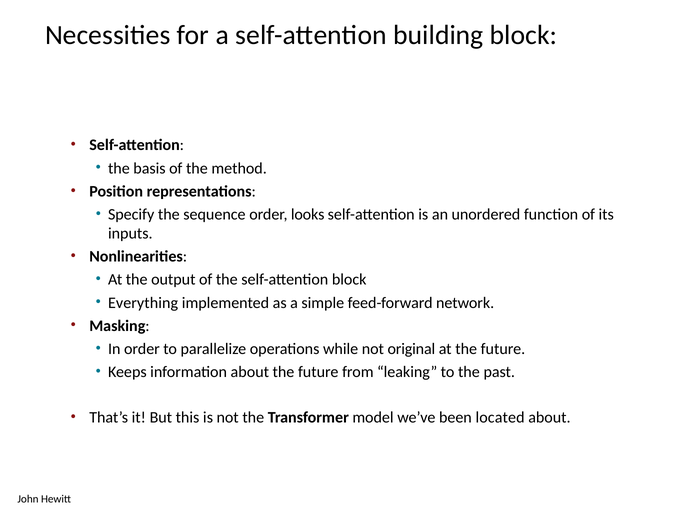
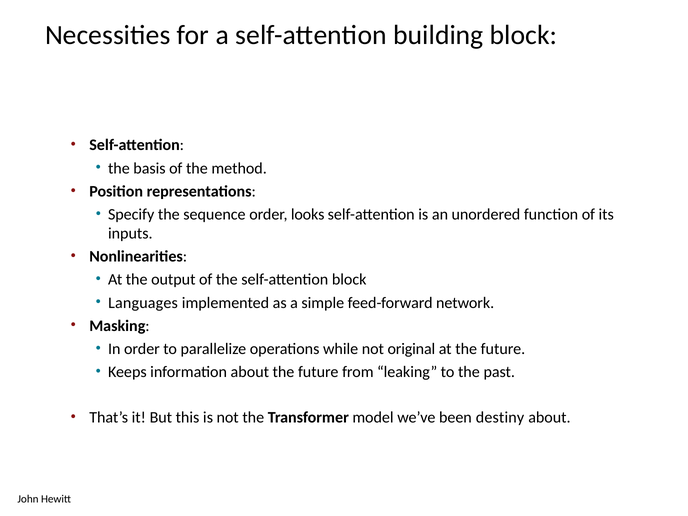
Everything: Everything -> Languages
located: located -> destiny
